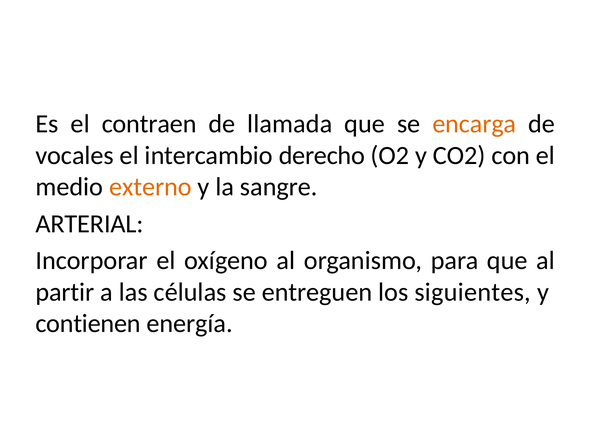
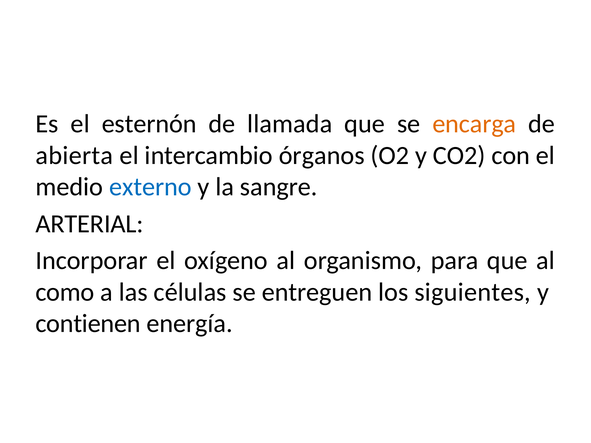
contraen: contraen -> esternón
vocales: vocales -> abierta
derecho: derecho -> órganos
externo colour: orange -> blue
partir: partir -> como
